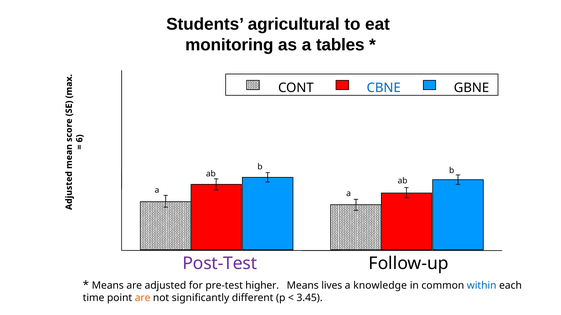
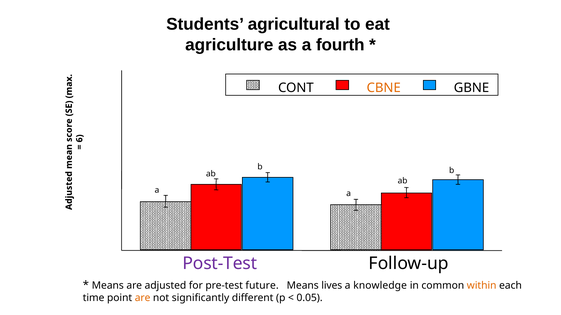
monitoring: monitoring -> agriculture
tables: tables -> fourth
CBNE colour: blue -> orange
higher: higher -> future
within colour: blue -> orange
3.45: 3.45 -> 0.05
